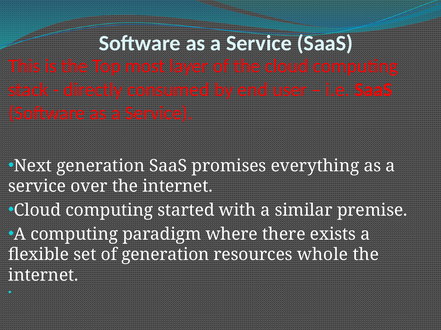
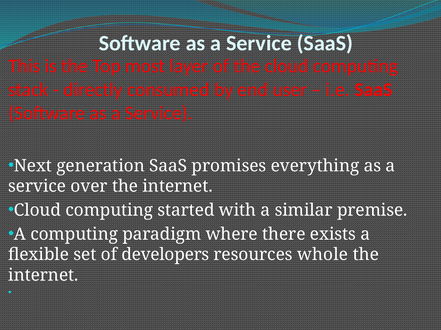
of generation: generation -> developers
